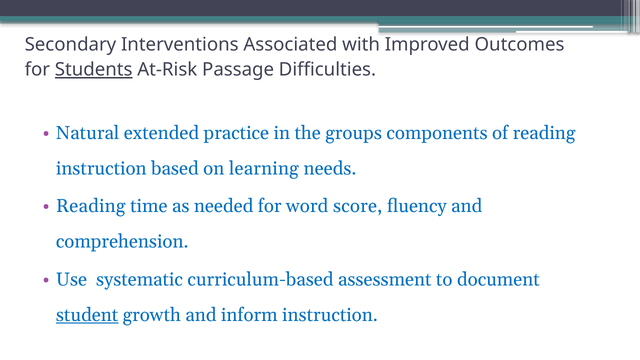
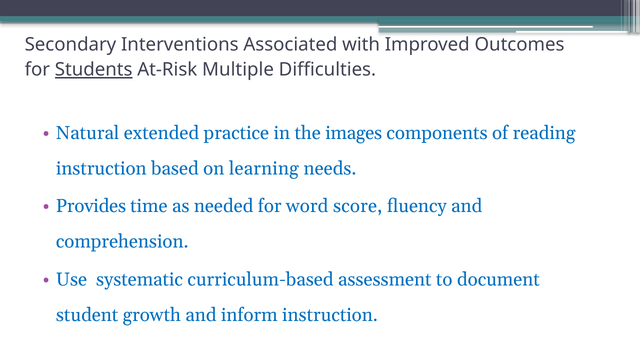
Passage: Passage -> Multiple
groups: groups -> images
Reading at (91, 206): Reading -> Provides
student underline: present -> none
